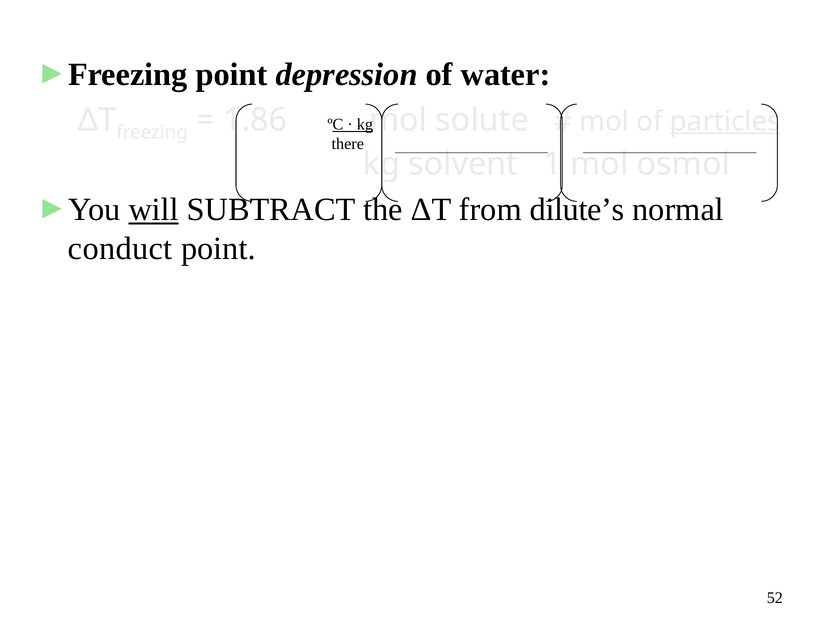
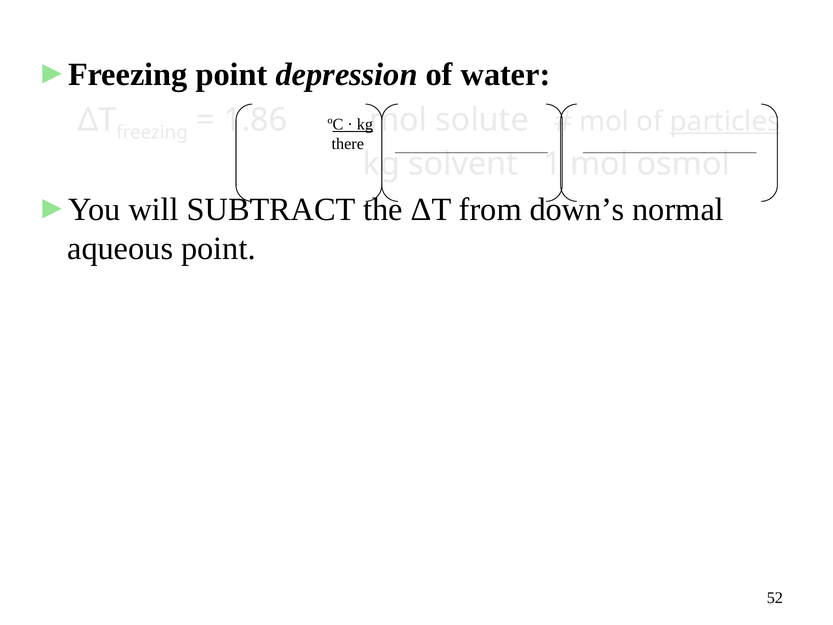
will underline: present -> none
dilute’s: dilute’s -> down’s
conduct: conduct -> aqueous
